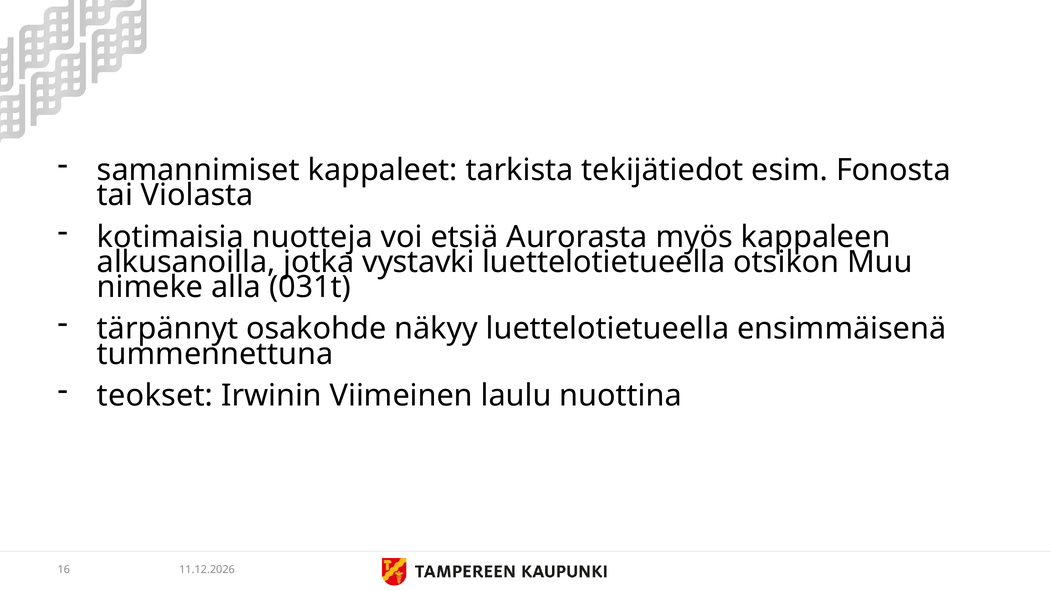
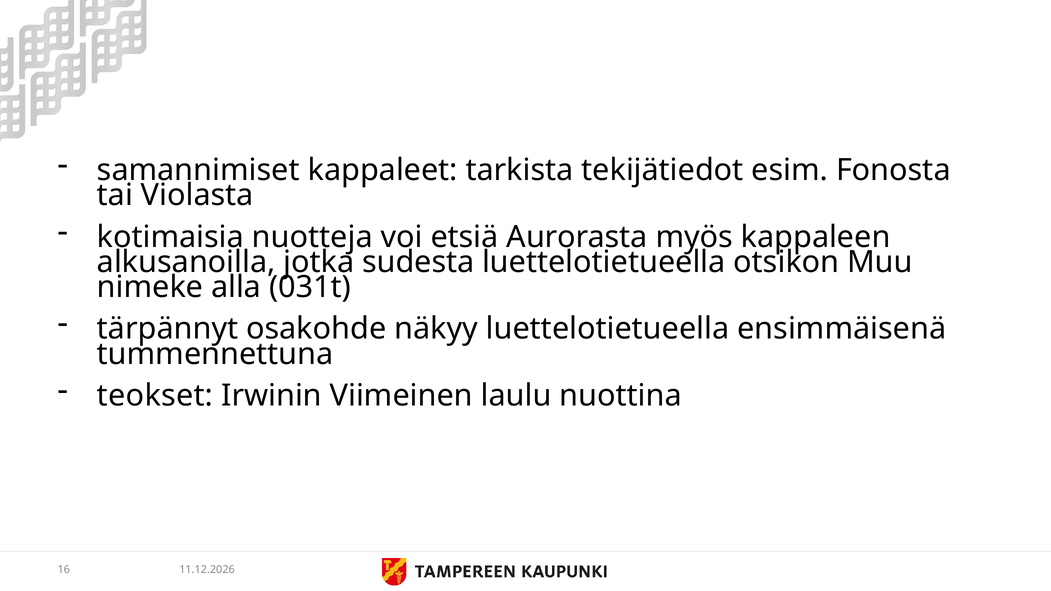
vystavki: vystavki -> sudesta
